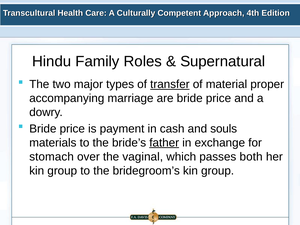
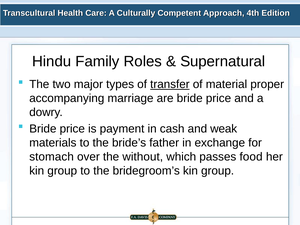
souls: souls -> weak
father underline: present -> none
vaginal: vaginal -> without
both: both -> food
